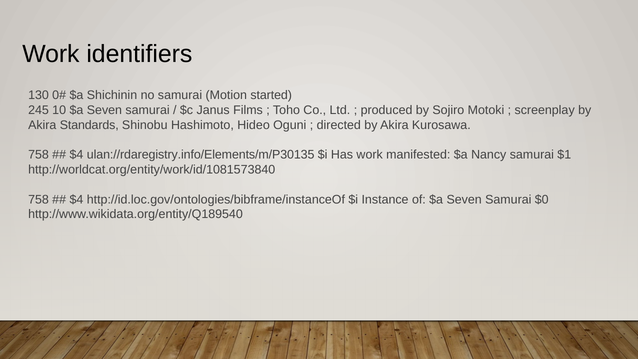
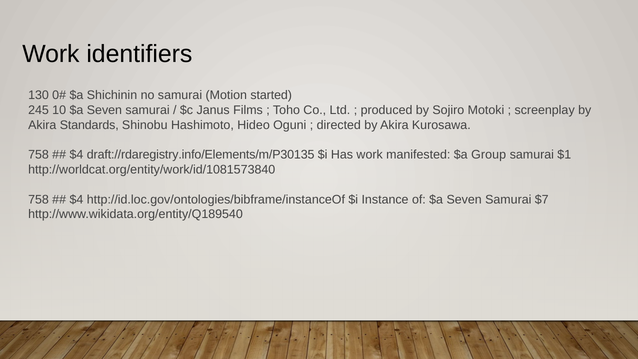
ulan://rdaregistry.info/Elements/m/P30135: ulan://rdaregistry.info/Elements/m/P30135 -> draft://rdaregistry.info/Elements/m/P30135
Nancy: Nancy -> Group
$0: $0 -> $7
